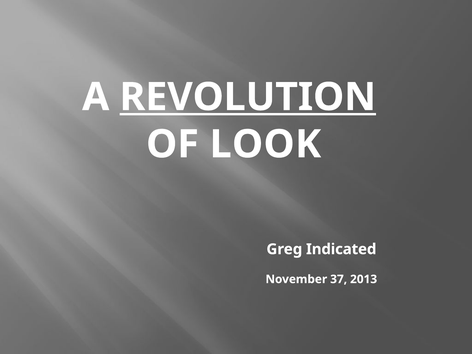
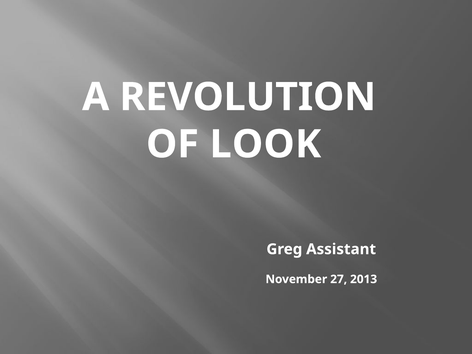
REVOLUTION underline: present -> none
Indicated: Indicated -> Assistant
37: 37 -> 27
